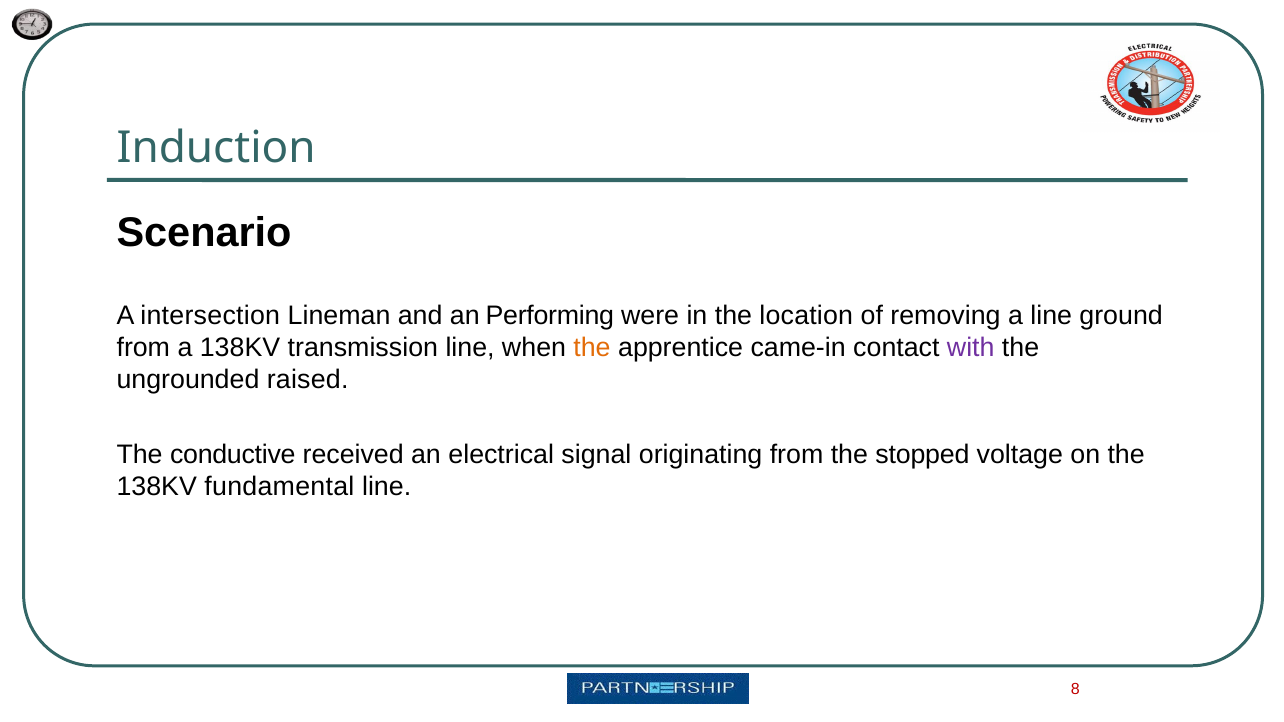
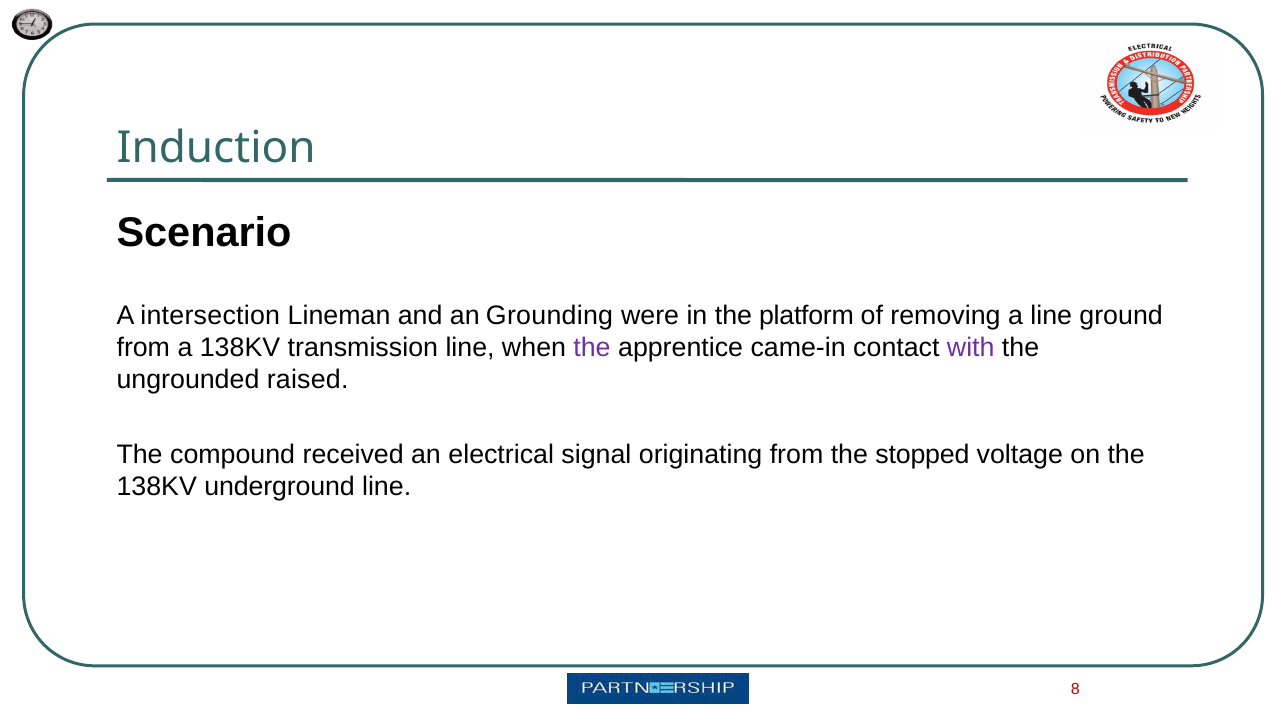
Performing: Performing -> Grounding
location: location -> platform
the at (592, 348) colour: orange -> purple
conductive: conductive -> compound
fundamental: fundamental -> underground
